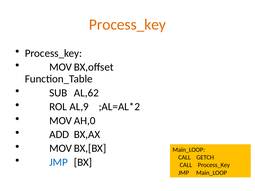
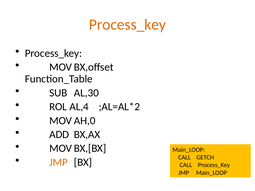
AL,62: AL,62 -> AL,30
AL,9: AL,9 -> AL,4
JMP at (59, 162) colour: blue -> orange
